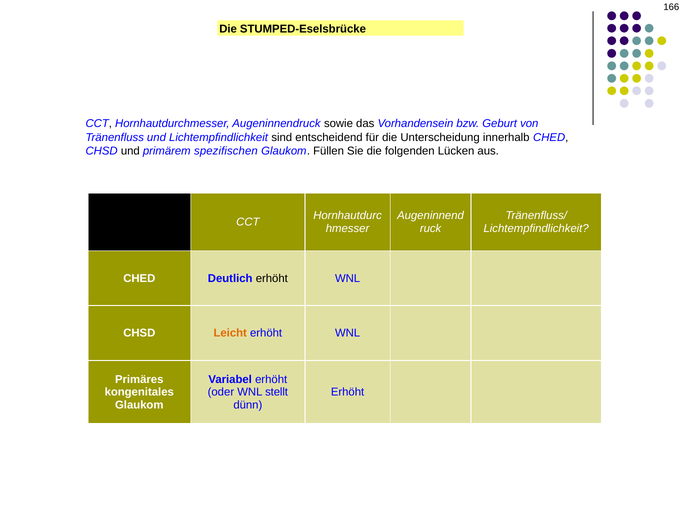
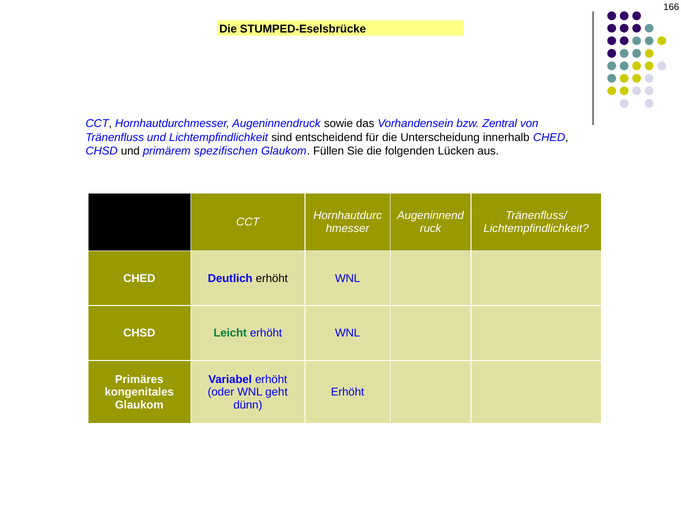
Geburt: Geburt -> Zentral
Leicht colour: orange -> green
stellt: stellt -> geht
